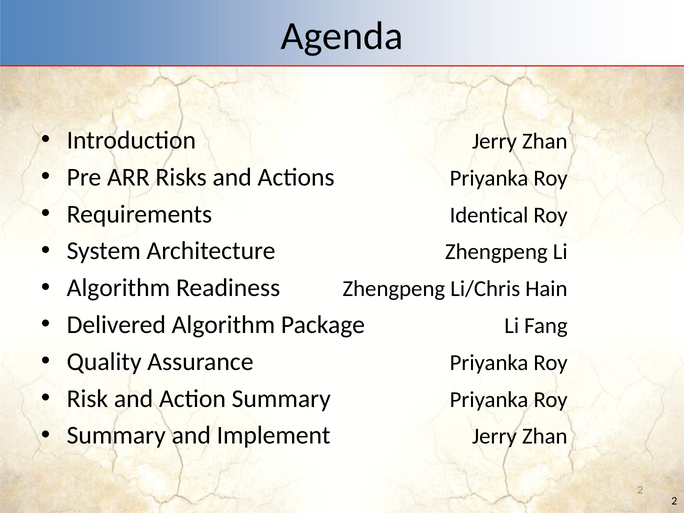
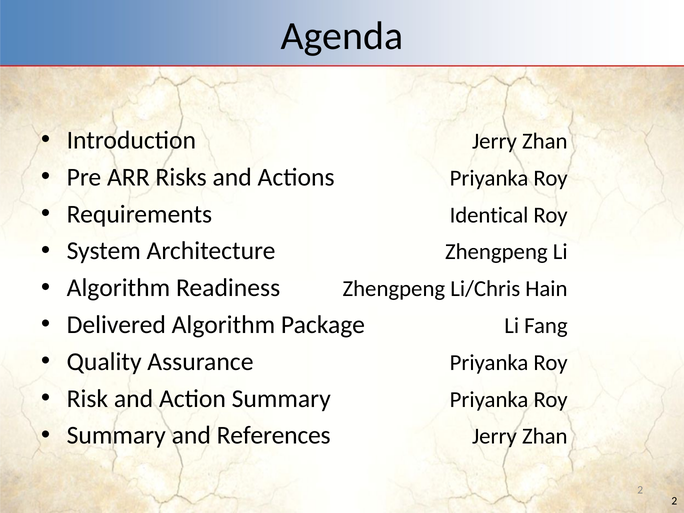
Implement: Implement -> References
